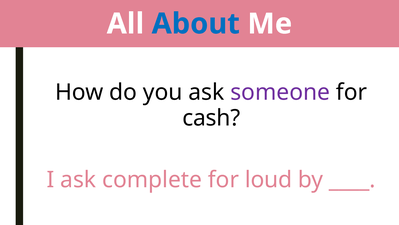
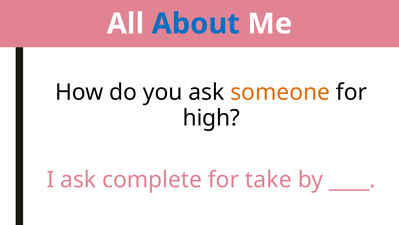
someone colour: purple -> orange
cash: cash -> high
loud: loud -> take
